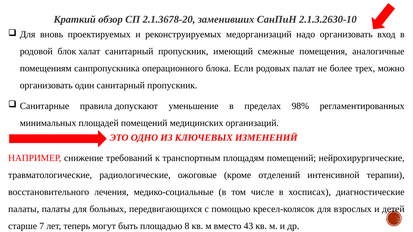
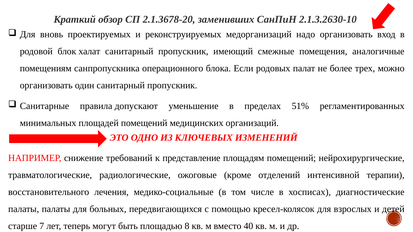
98%: 98% -> 51%
транспортным: транспортным -> представление
43: 43 -> 40
